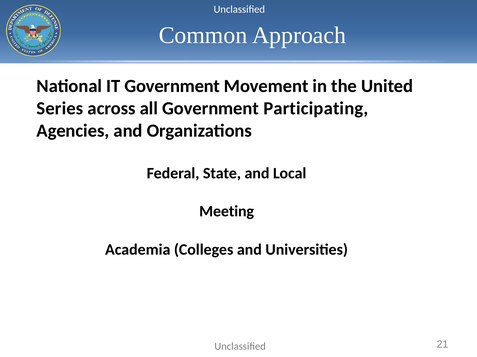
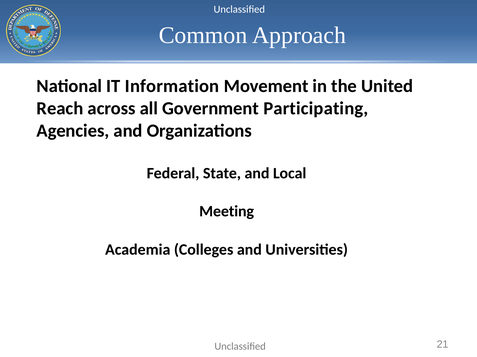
IT Government: Government -> Information
Series: Series -> Reach
